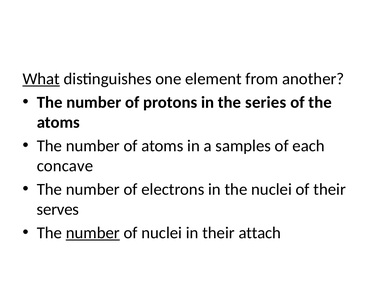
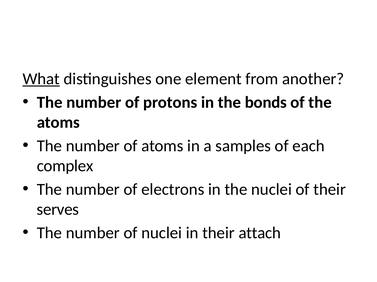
series: series -> bonds
concave: concave -> complex
number at (93, 233) underline: present -> none
